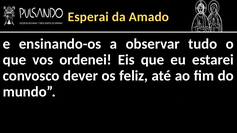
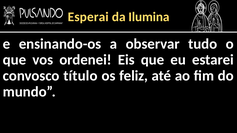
Amado: Amado -> Ilumina
dever: dever -> título
